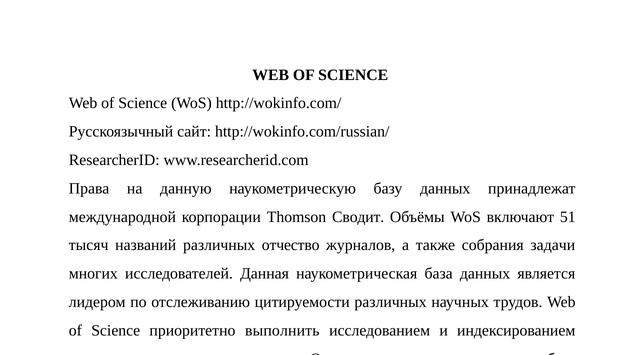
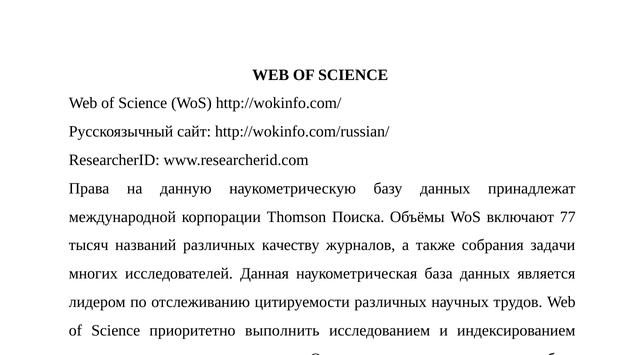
Сводит: Сводит -> Поиска
51: 51 -> 77
отчество: отчество -> качеству
